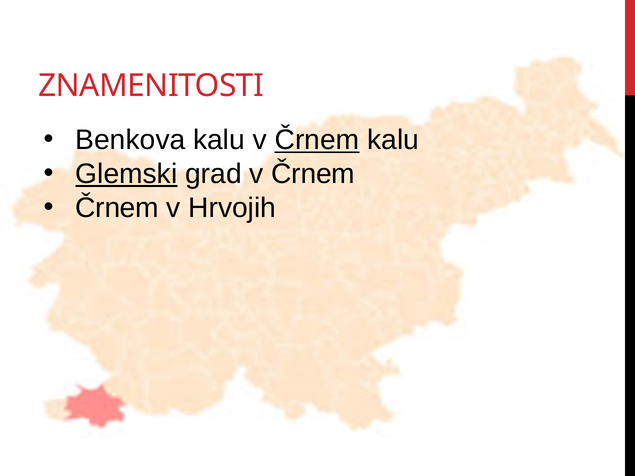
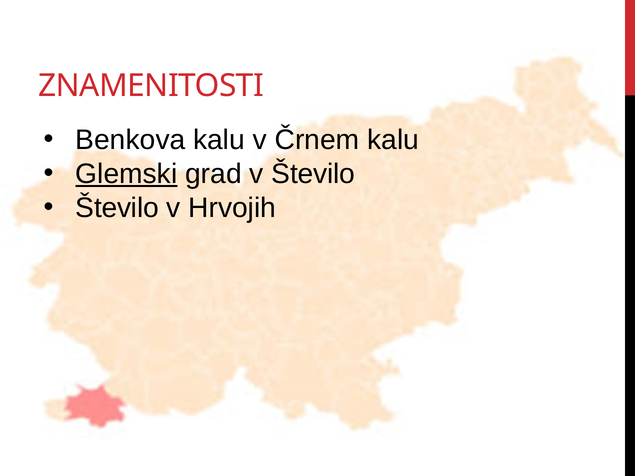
Črnem at (317, 140) underline: present -> none
grad v Črnem: Črnem -> Število
Črnem at (117, 208): Črnem -> Število
